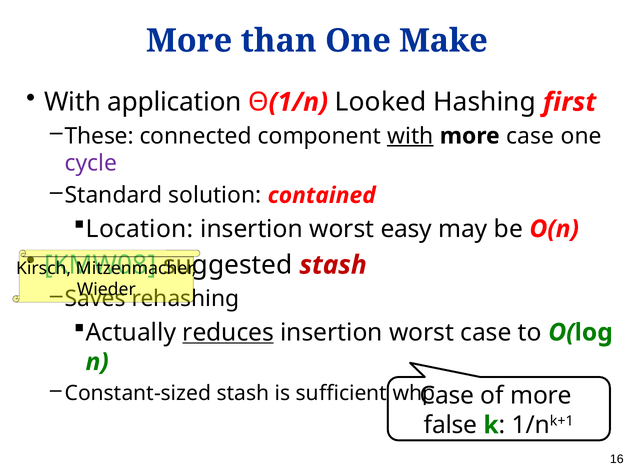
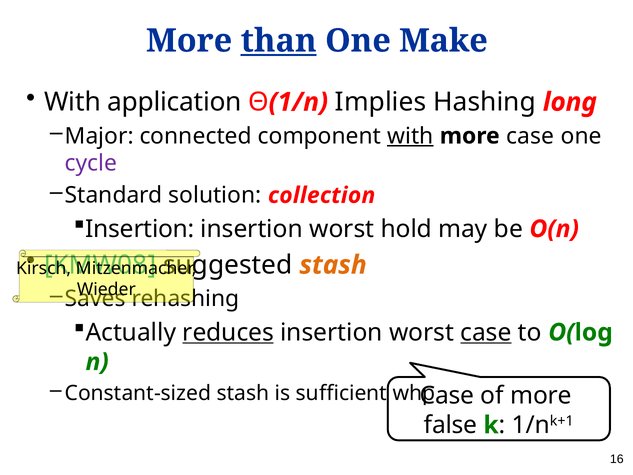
than underline: none -> present
Looked: Looked -> Implies
first: first -> long
These: These -> Major
contained: contained -> collection
Location at (140, 229): Location -> Insertion
easy: easy -> hold
stash at (333, 265) colour: red -> orange
case at (486, 332) underline: none -> present
